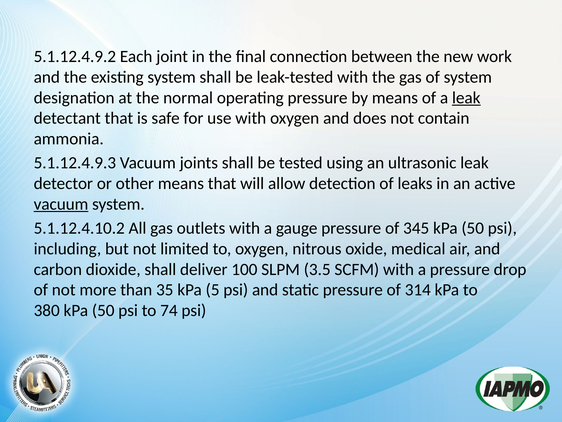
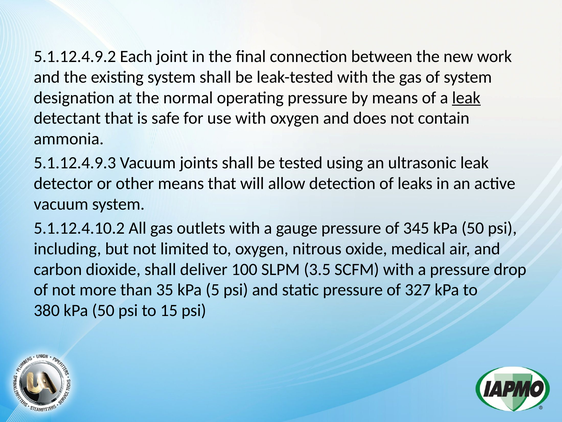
vacuum at (61, 204) underline: present -> none
314: 314 -> 327
74: 74 -> 15
